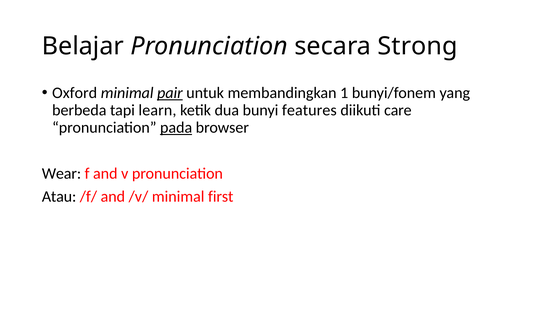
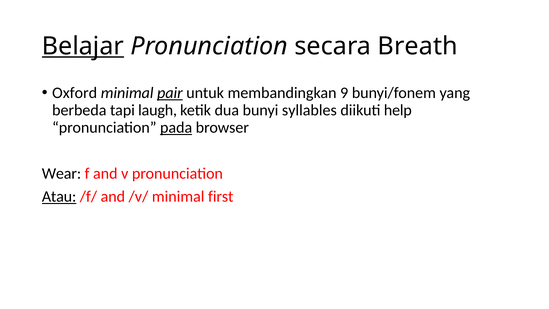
Belajar underline: none -> present
Strong: Strong -> Breath
1: 1 -> 9
learn: learn -> laugh
features: features -> syllables
care: care -> help
Atau underline: none -> present
